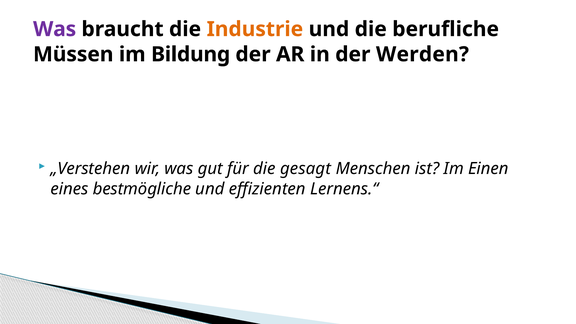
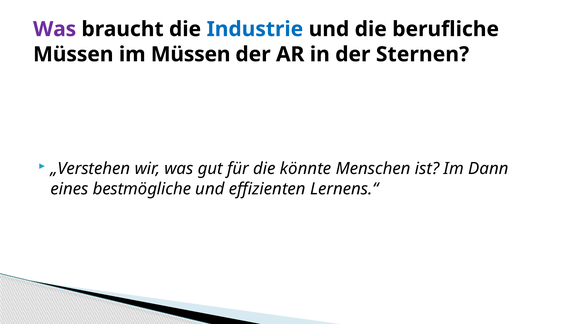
Industrie colour: orange -> blue
im Bildung: Bildung -> Müssen
Werden: Werden -> Sternen
gesagt: gesagt -> könnte
Einen: Einen -> Dann
